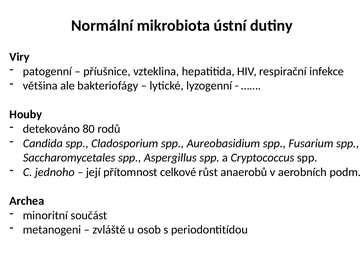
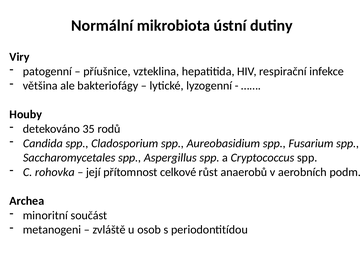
80: 80 -> 35
jednoho: jednoho -> rohovka
